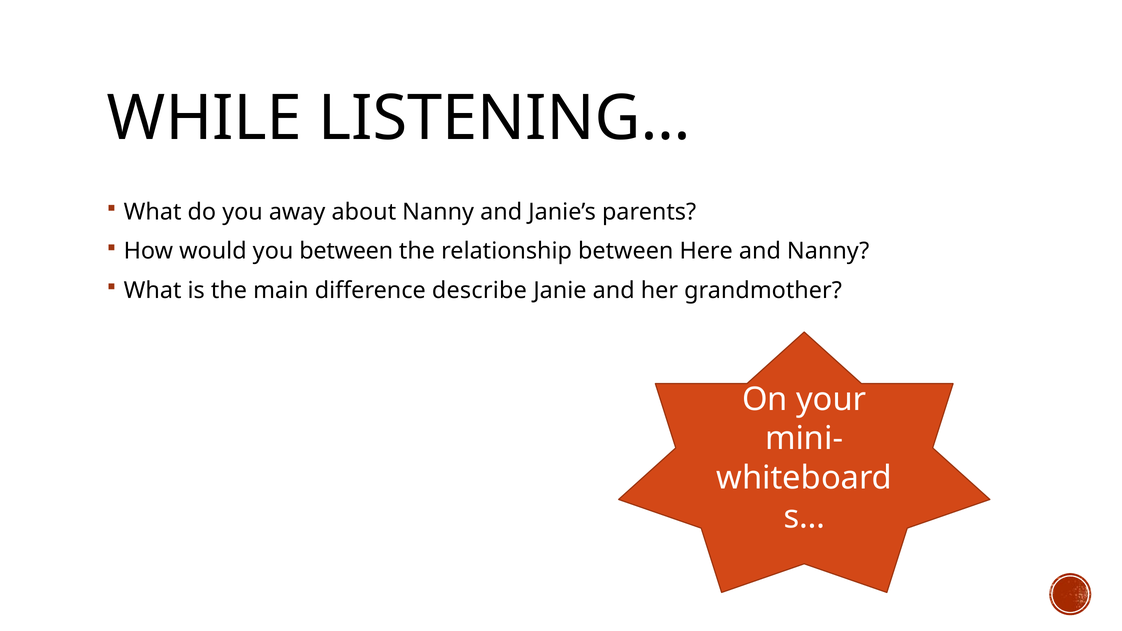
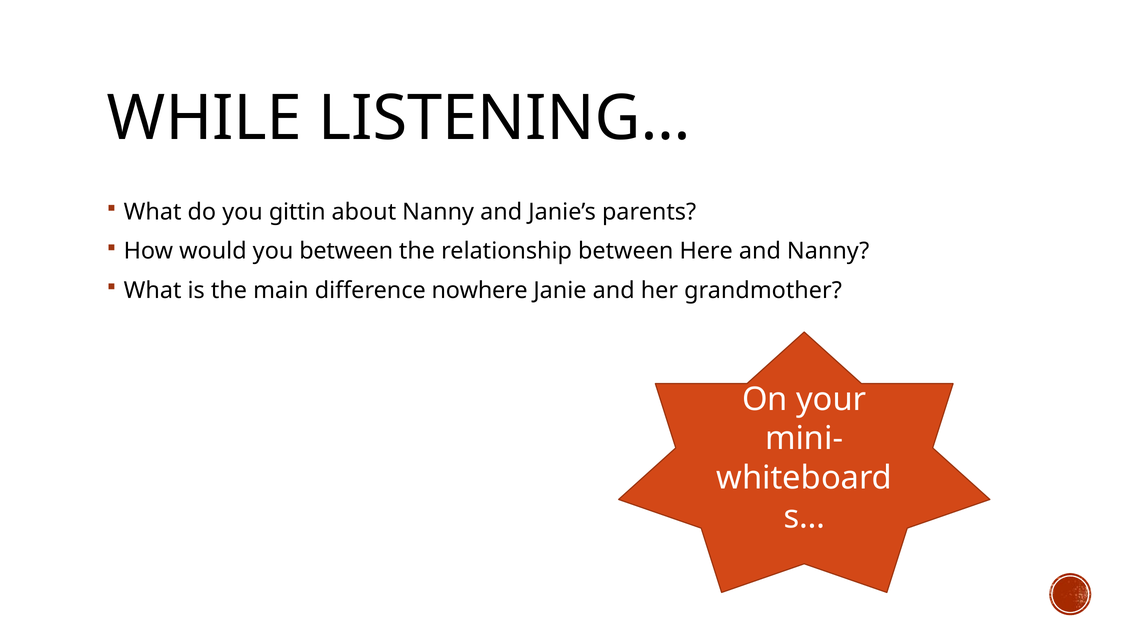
away: away -> gittin
describe: describe -> nowhere
